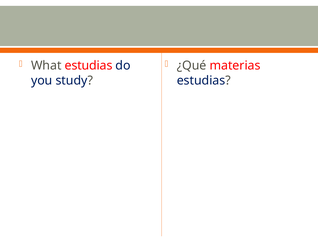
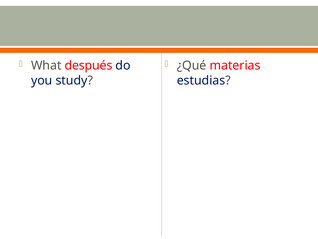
What estudias: estudias -> después
